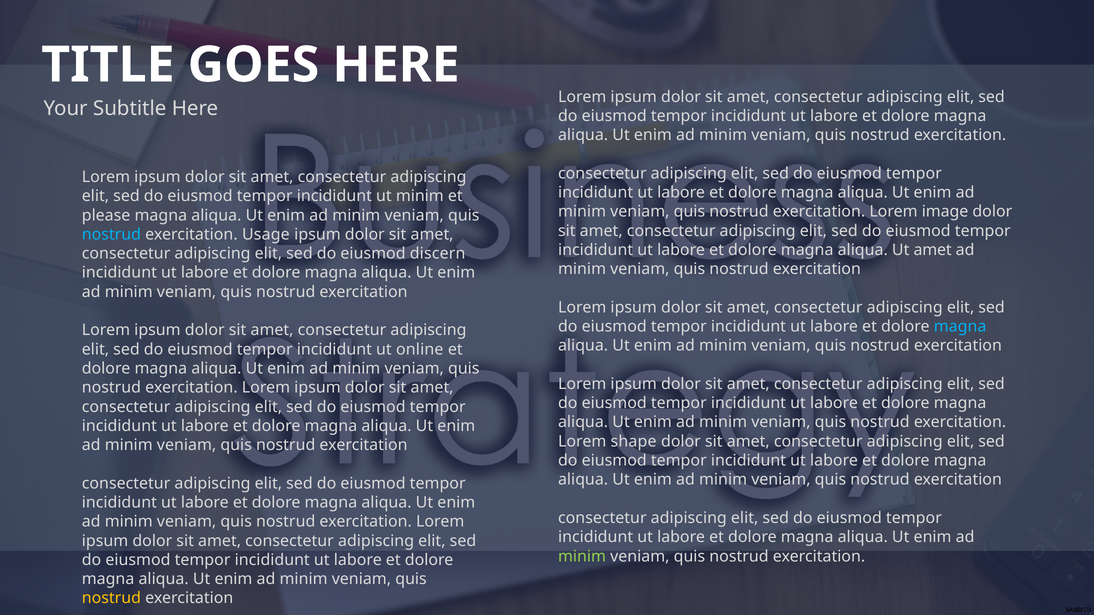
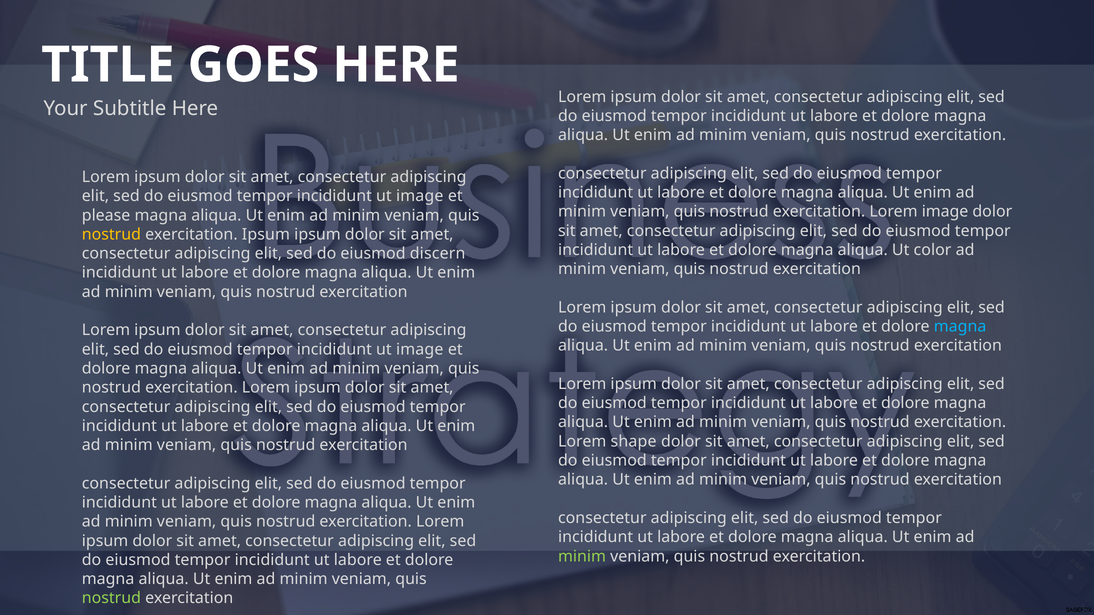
minim at (420, 196): minim -> image
nostrud at (111, 235) colour: light blue -> yellow
exercitation Usage: Usage -> Ipsum
Ut amet: amet -> color
online at (420, 350): online -> image
nostrud at (111, 599) colour: yellow -> light green
